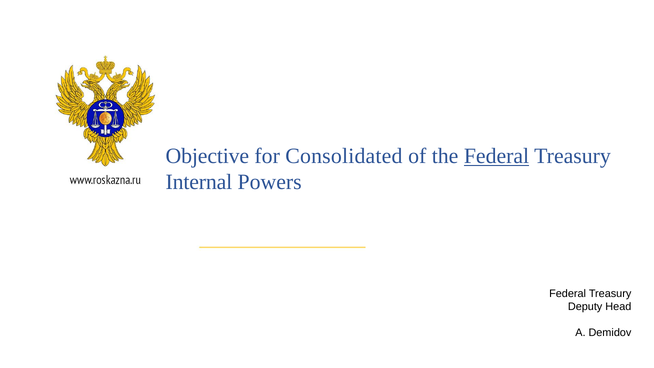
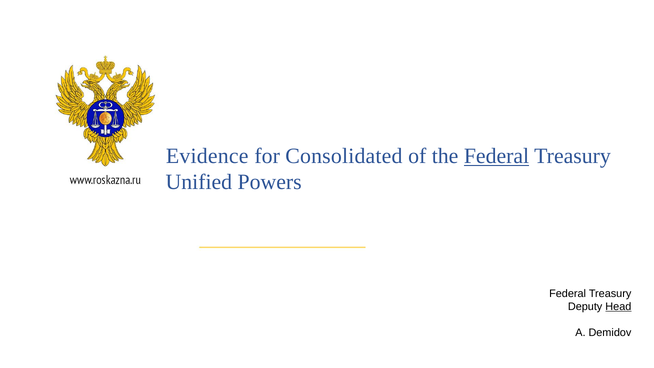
Objective: Objective -> Evidence
Internal: Internal -> Unified
Head underline: none -> present
